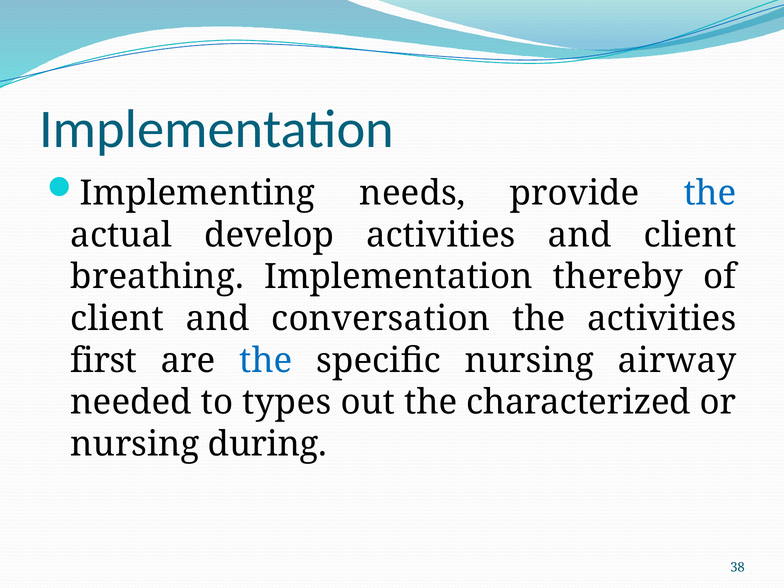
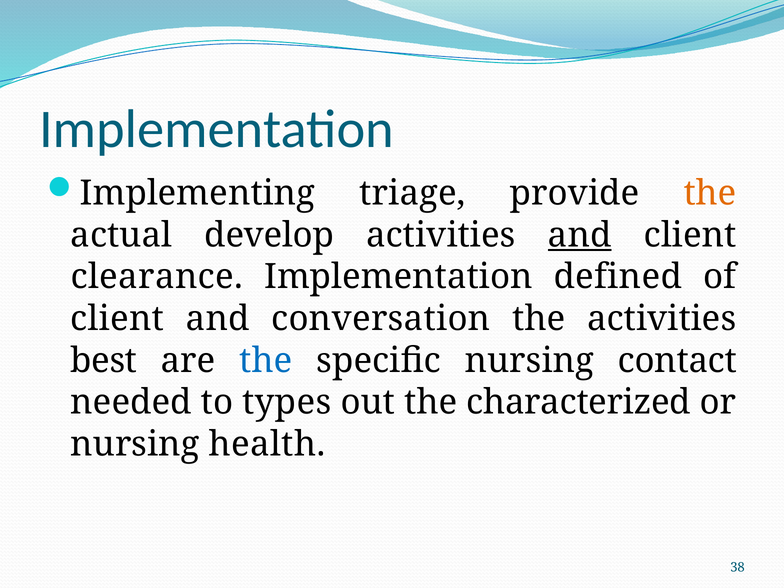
needs: needs -> triage
the at (710, 193) colour: blue -> orange
and at (580, 235) underline: none -> present
breathing: breathing -> clearance
thereby: thereby -> defined
first: first -> best
airway: airway -> contact
during: during -> health
